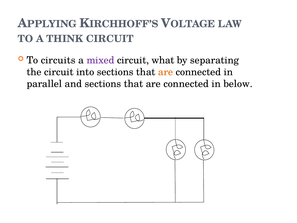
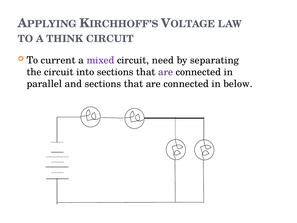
circuits: circuits -> current
what: what -> need
are at (166, 72) colour: orange -> purple
